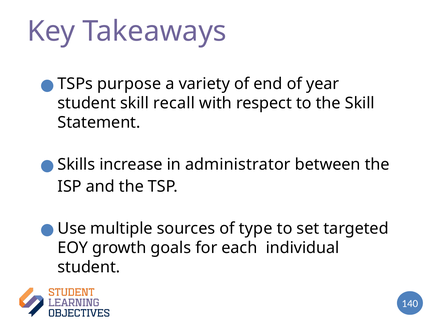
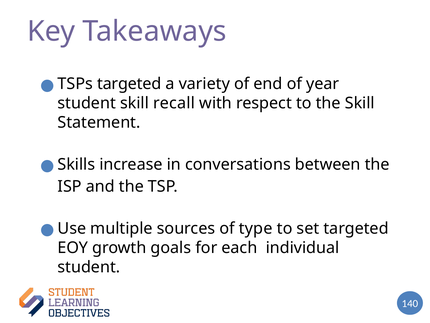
TSPs purpose: purpose -> targeted
administrator: administrator -> conversations
